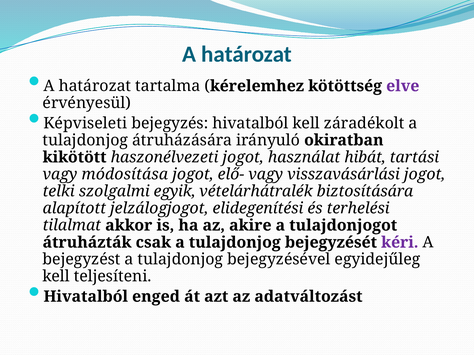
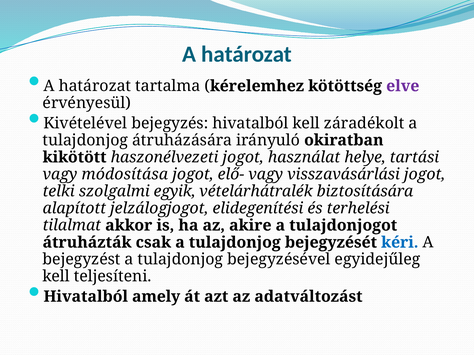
Képviseleti: Képviseleti -> Kivételével
hibát: hibát -> helye
kéri colour: purple -> blue
enged: enged -> amely
